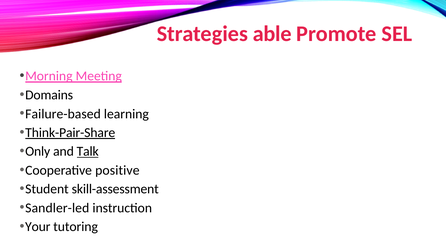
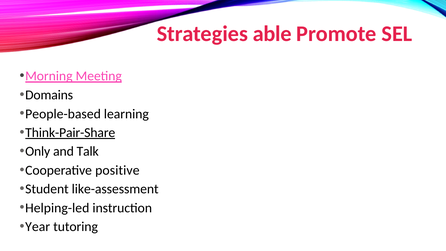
Failure-based: Failure-based -> People-based
Talk underline: present -> none
skill-assessment: skill-assessment -> like-assessment
Sandler-led: Sandler-led -> Helping-led
Your: Your -> Year
